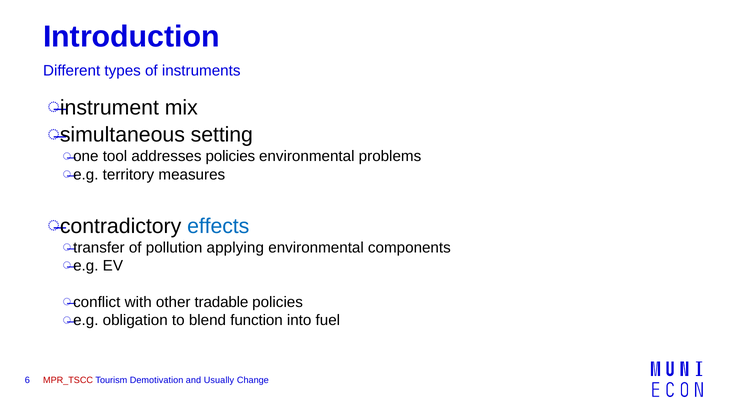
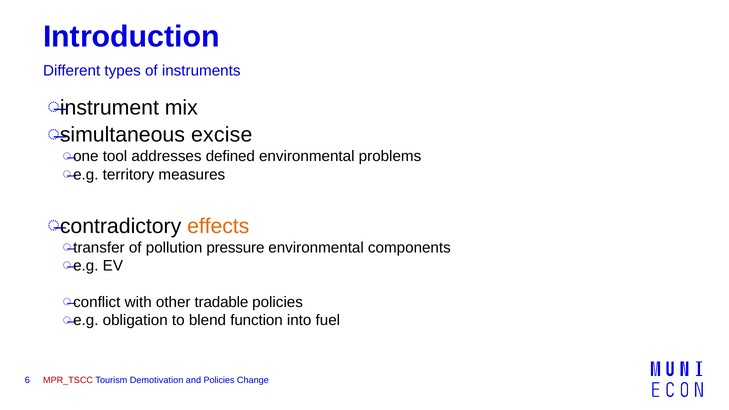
setting: setting -> excise
addresses policies: policies -> defined
effects colour: blue -> orange
applying: applying -> pressure
and Usually: Usually -> Policies
